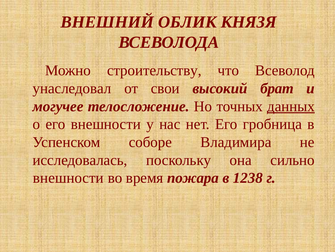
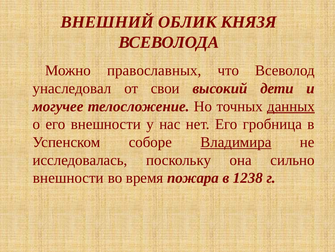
строительству: строительству -> православных
брат: брат -> дети
Владимира underline: none -> present
